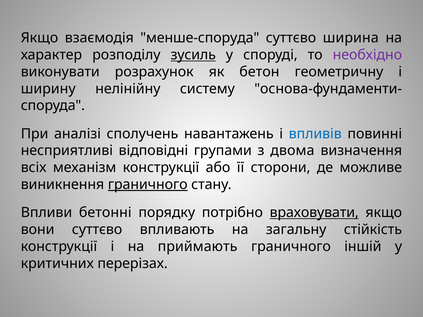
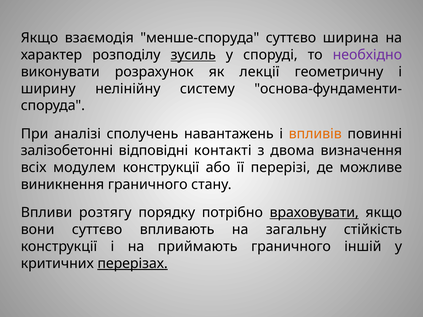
бетон: бетон -> лекції
впливів colour: blue -> orange
несприятливі: несприятливі -> залізобетонні
групами: групами -> контакті
механізм: механізм -> модулем
сторони: сторони -> перерізі
граничного at (148, 185) underline: present -> none
бетонні: бетонні -> розтягу
перерізах underline: none -> present
